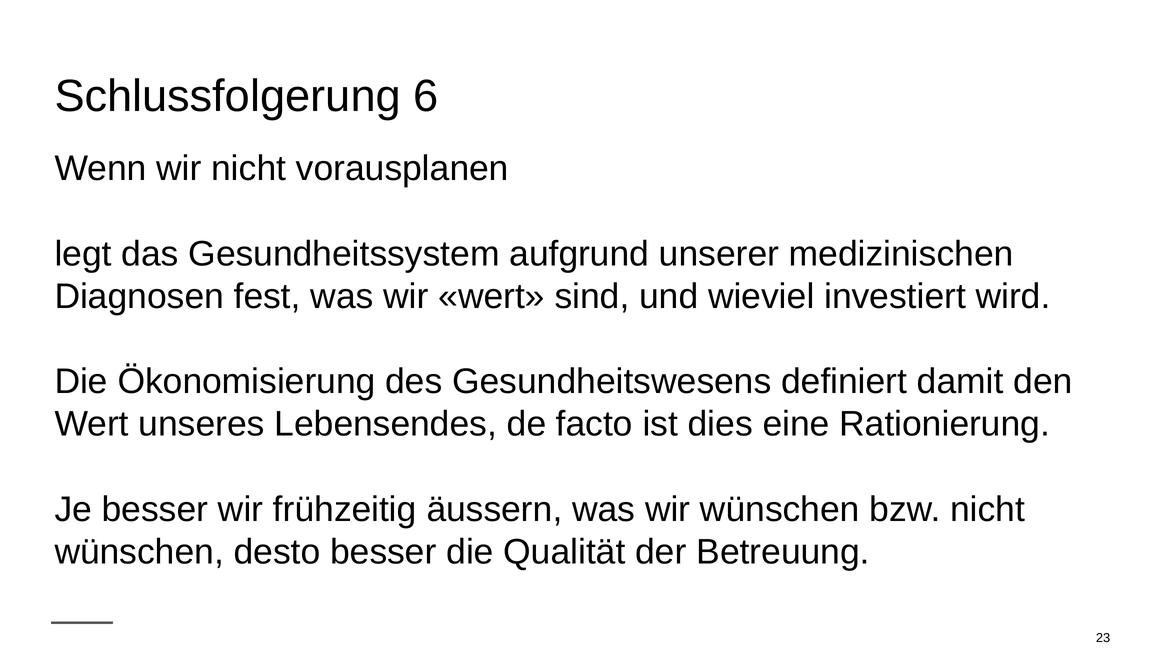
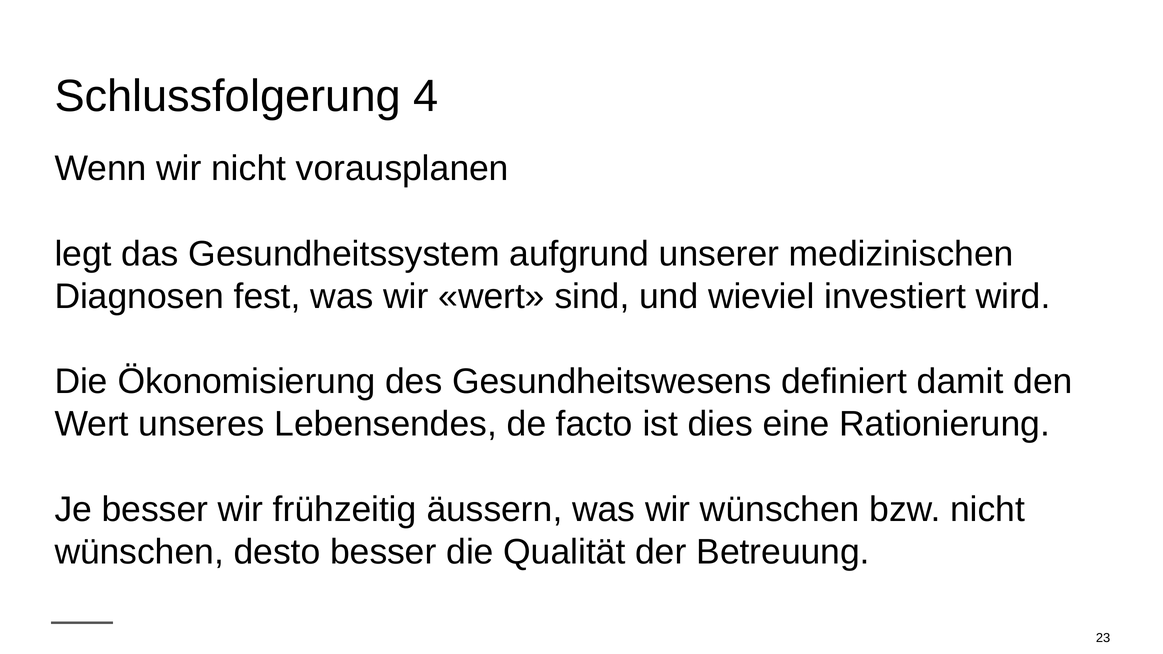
6: 6 -> 4
